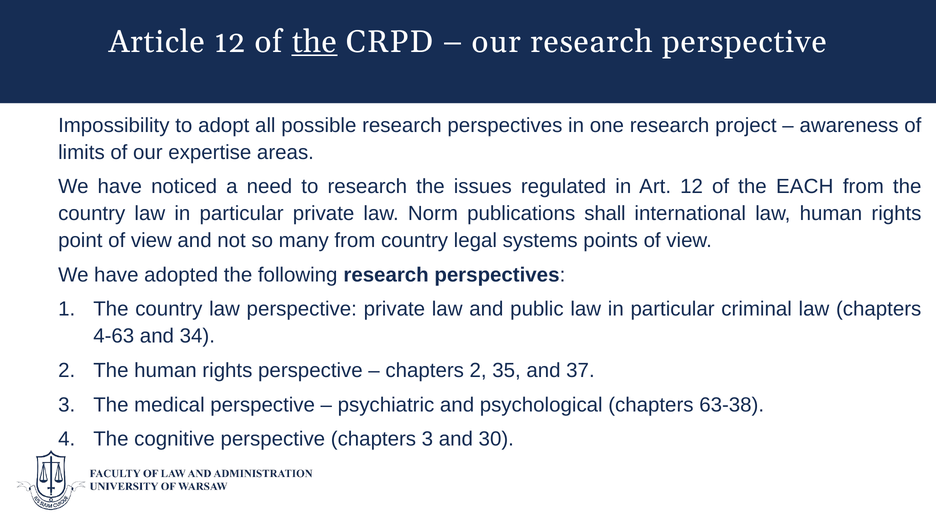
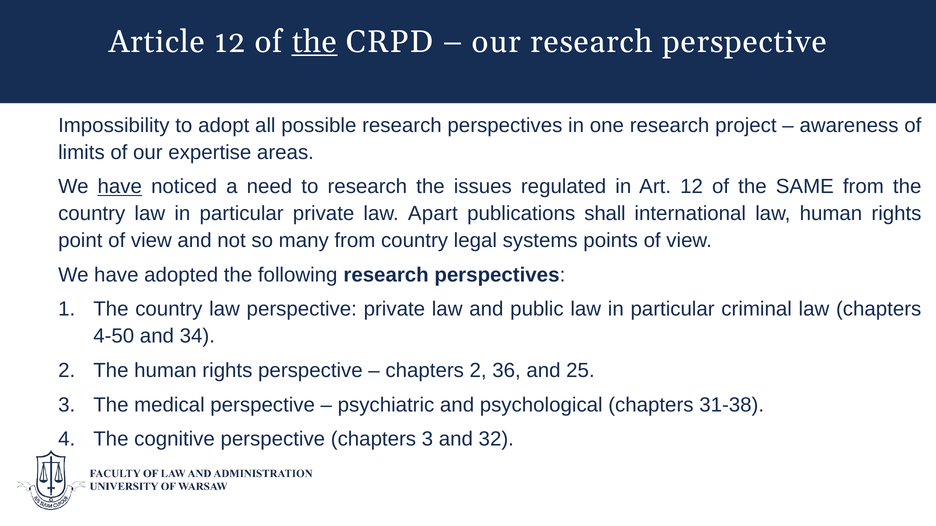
have at (120, 187) underline: none -> present
EACH: EACH -> SAME
Norm: Norm -> Apart
4-63: 4-63 -> 4-50
35: 35 -> 36
37: 37 -> 25
63-38: 63-38 -> 31-38
30: 30 -> 32
